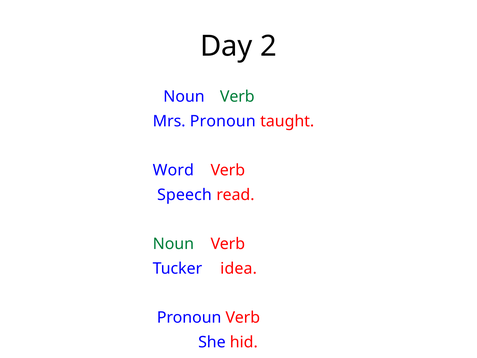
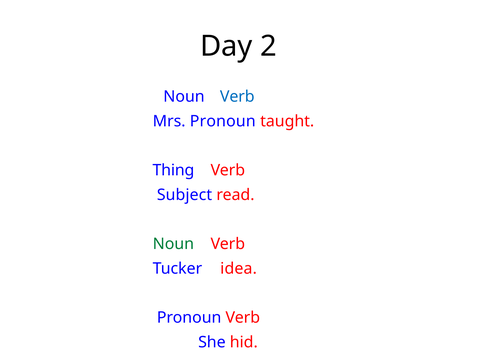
Verb at (237, 97) colour: green -> blue
Word: Word -> Thing
Speech: Speech -> Subject
